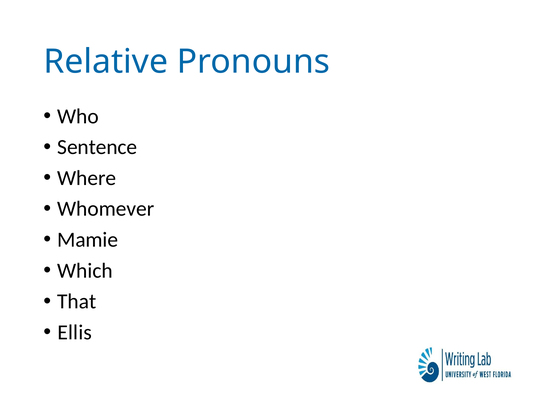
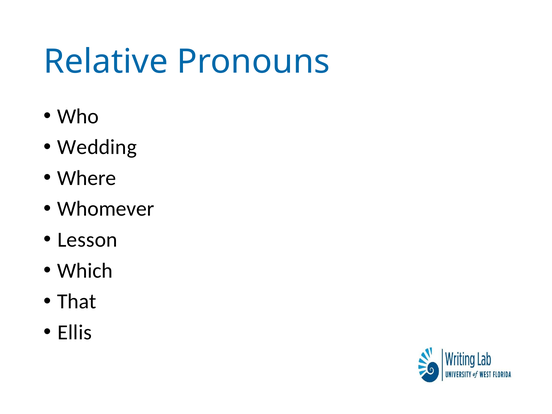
Sentence: Sentence -> Wedding
Mamie: Mamie -> Lesson
